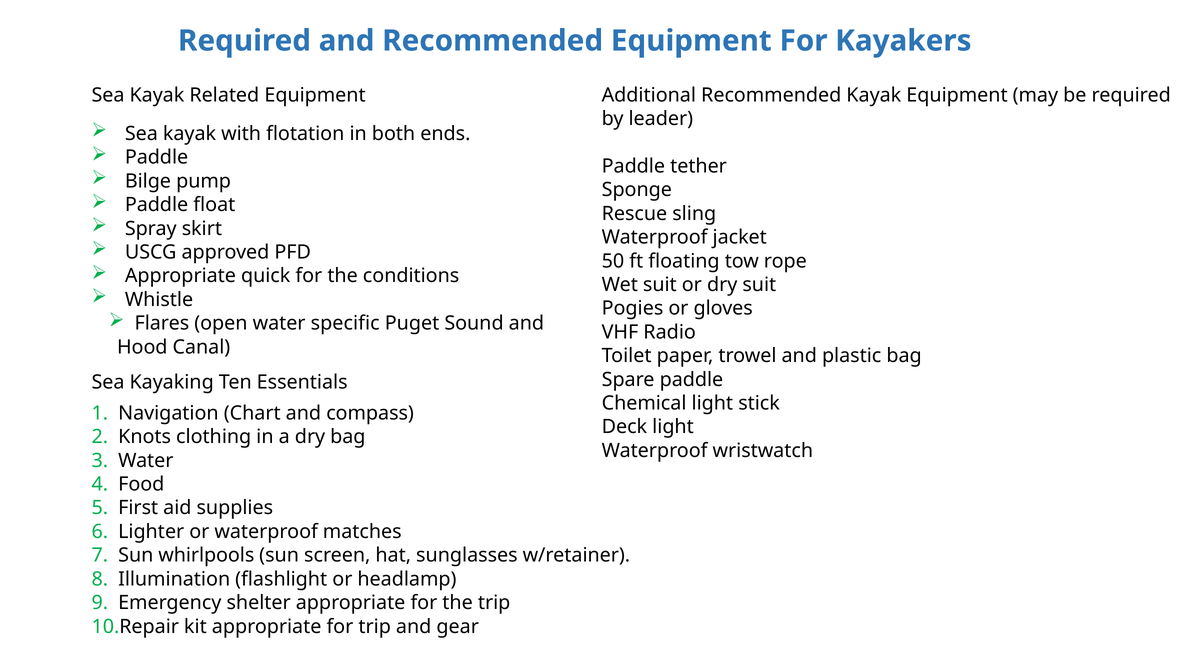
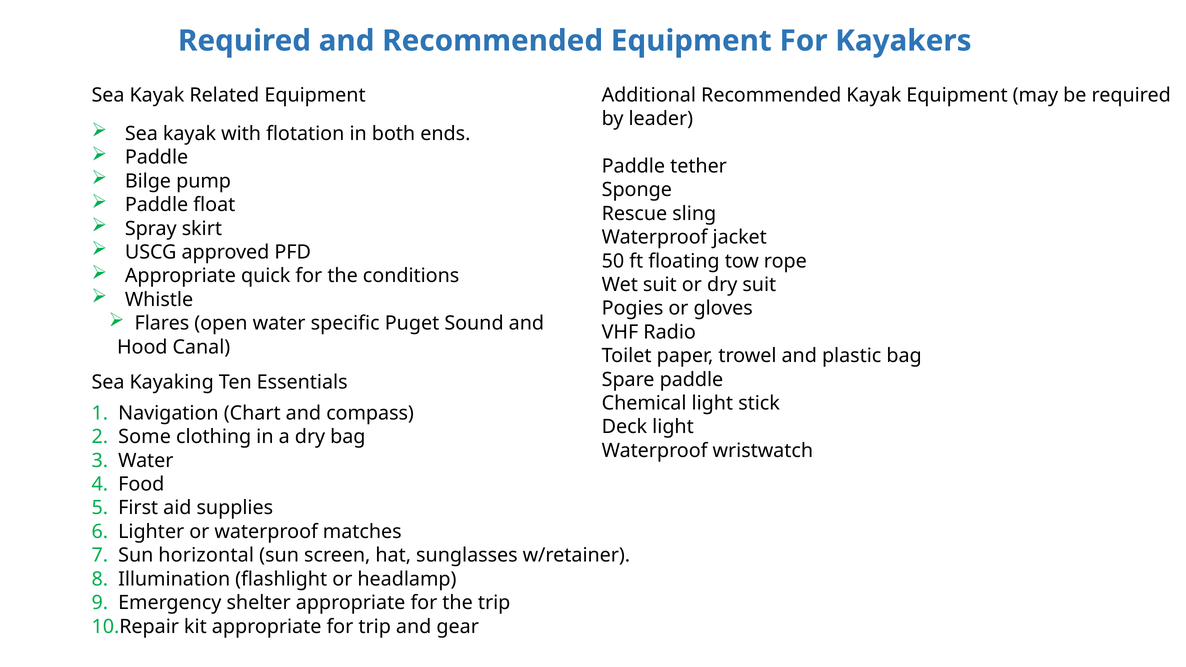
Knots: Knots -> Some
whirlpools: whirlpools -> horizontal
